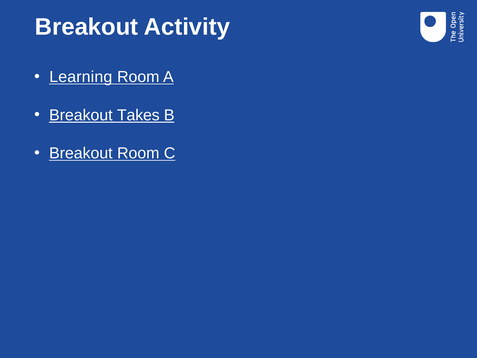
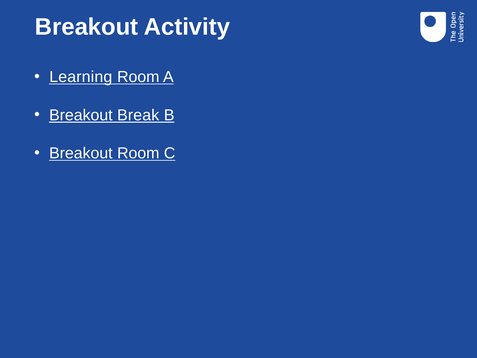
Takes: Takes -> Break
